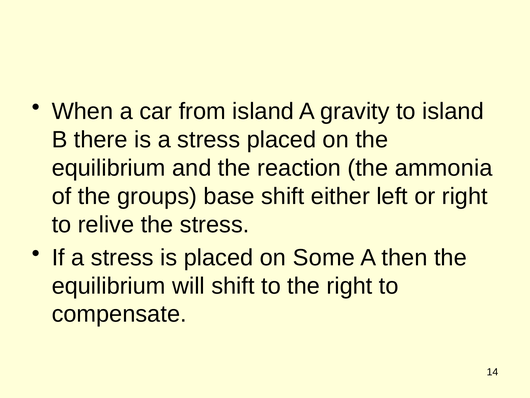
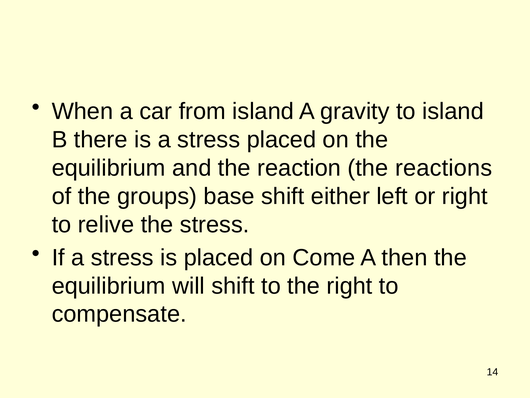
ammonia: ammonia -> reactions
Some: Some -> Come
